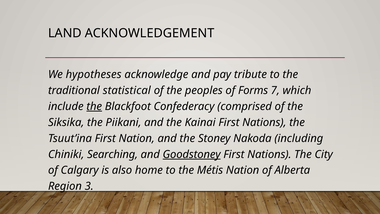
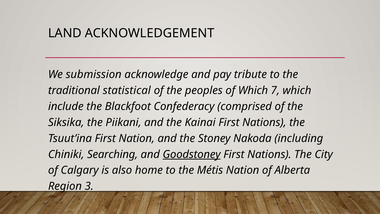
hypotheses: hypotheses -> submission
of Forms: Forms -> Which
the at (94, 106) underline: present -> none
